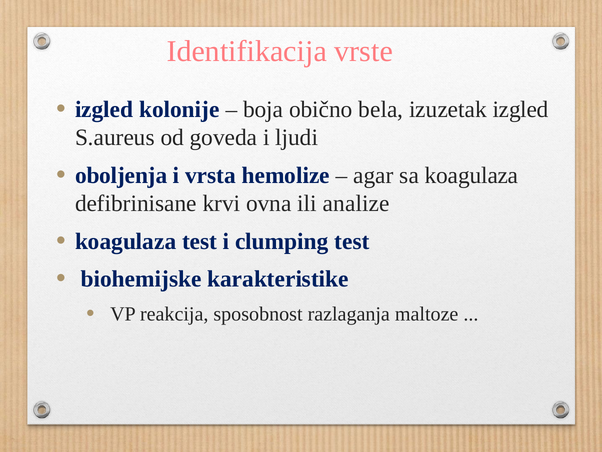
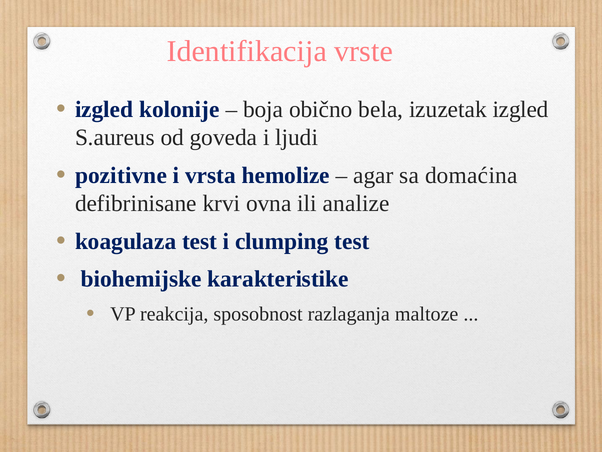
oboljenja: oboljenja -> pozitivne
sa koagulaza: koagulaza -> domaćina
